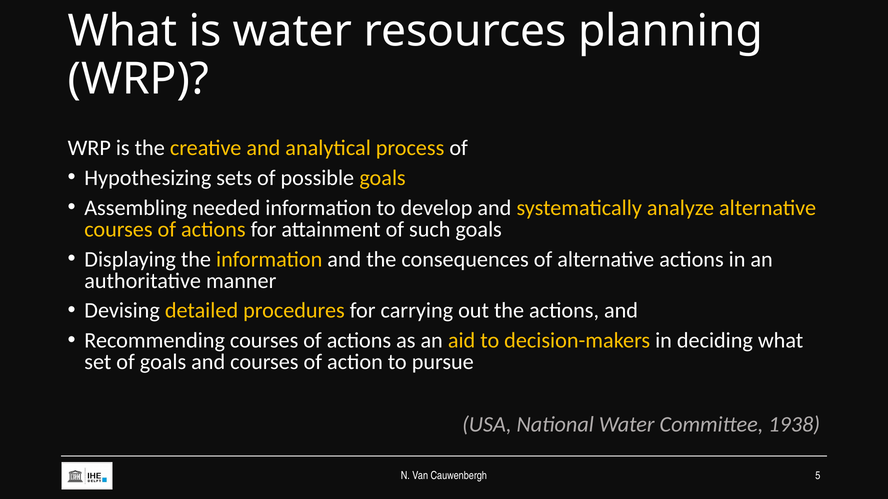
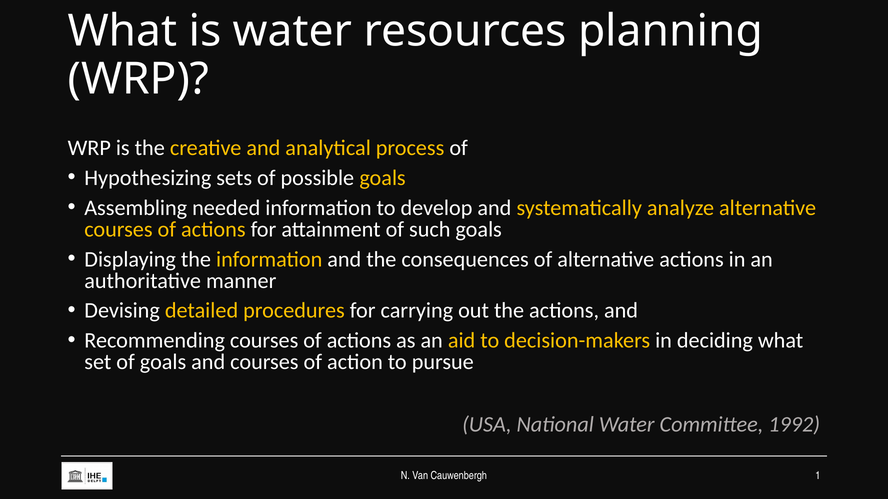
1938: 1938 -> 1992
5: 5 -> 1
